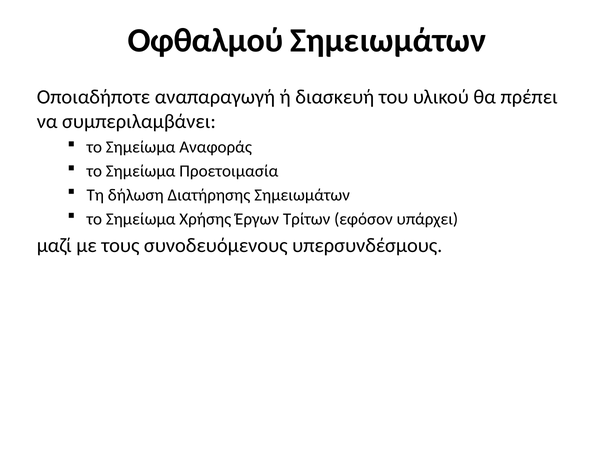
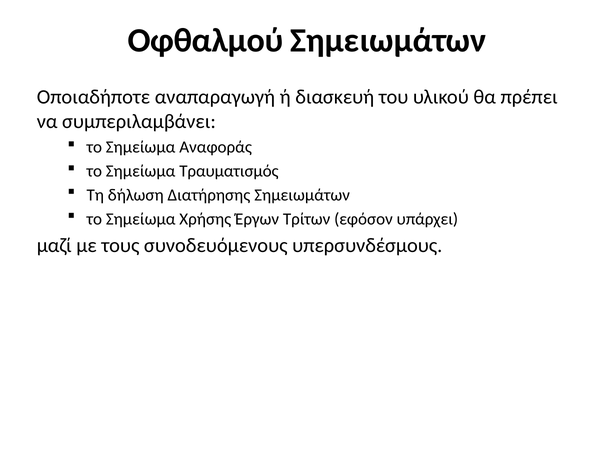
Προετοιμασία: Προετοιμασία -> Τραυματισμός
